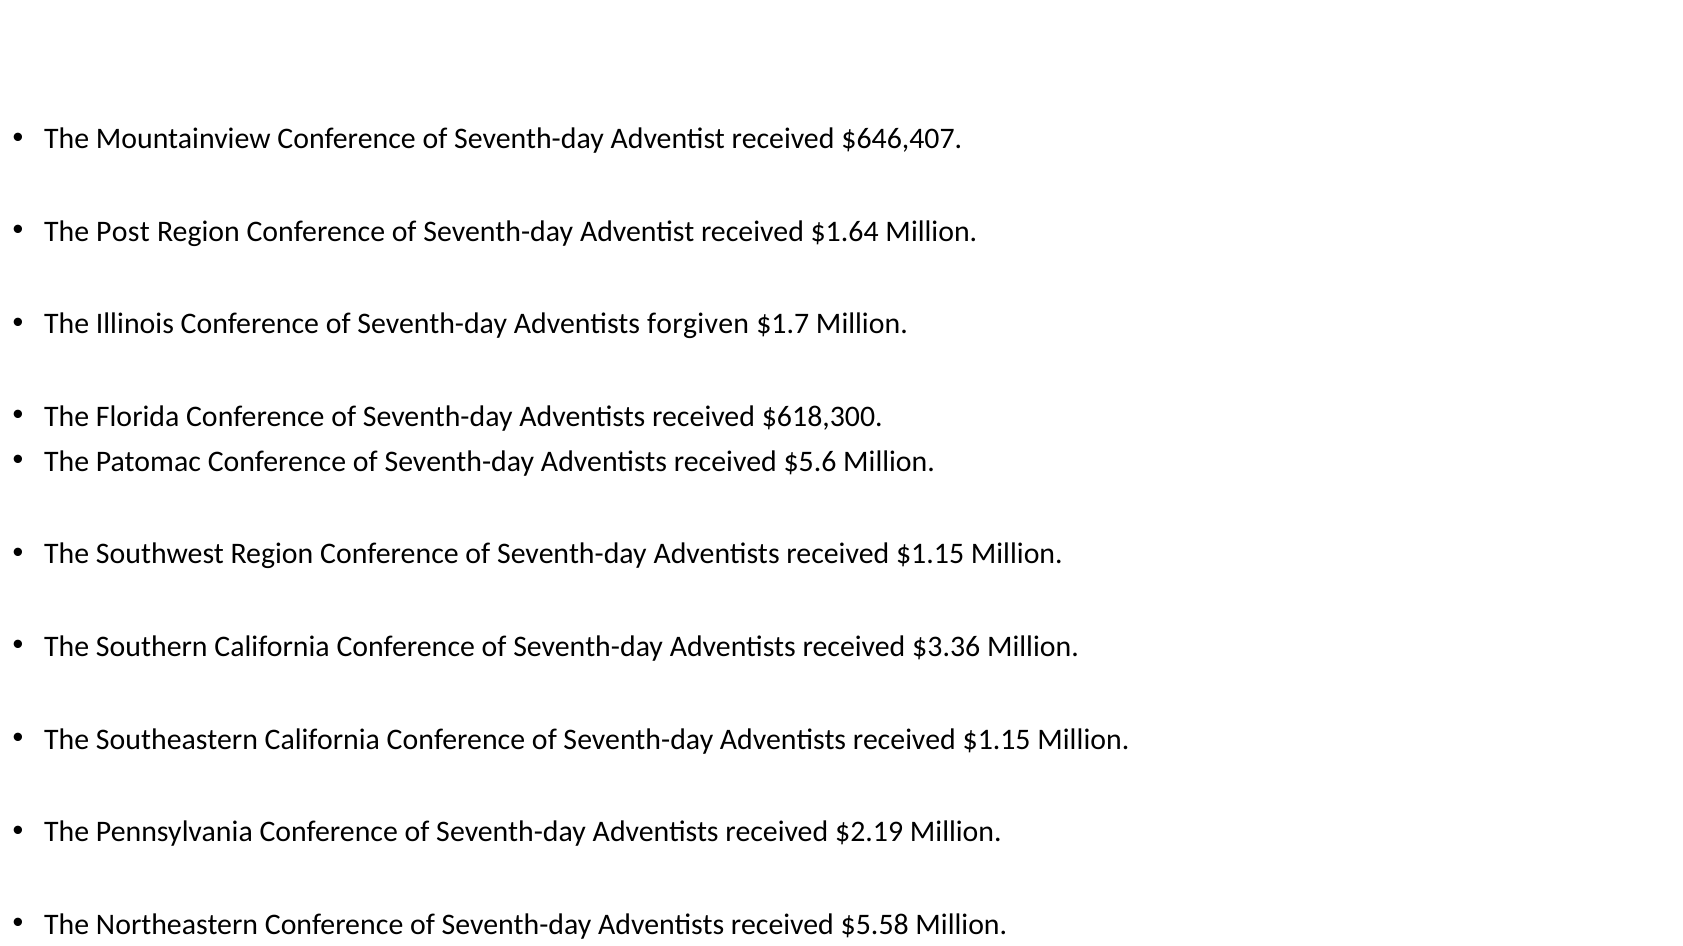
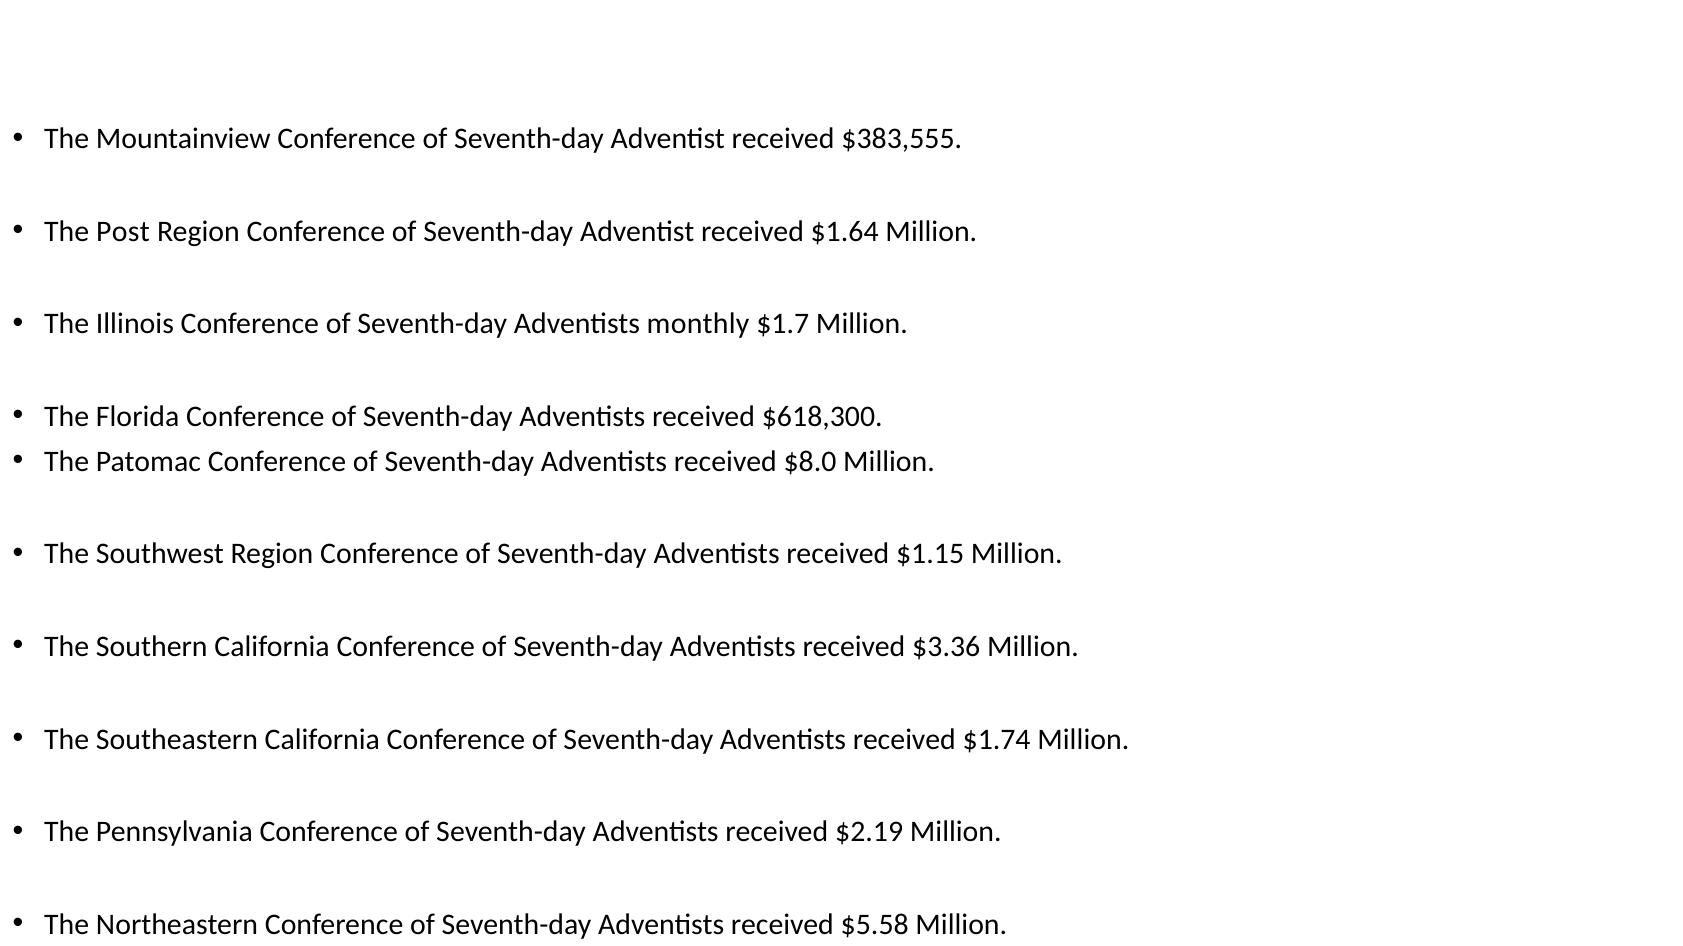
$646,407: $646,407 -> $383,555
forgiven: forgiven -> monthly
$5.6: $5.6 -> $8.0
$1.15 at (997, 740): $1.15 -> $1.74
